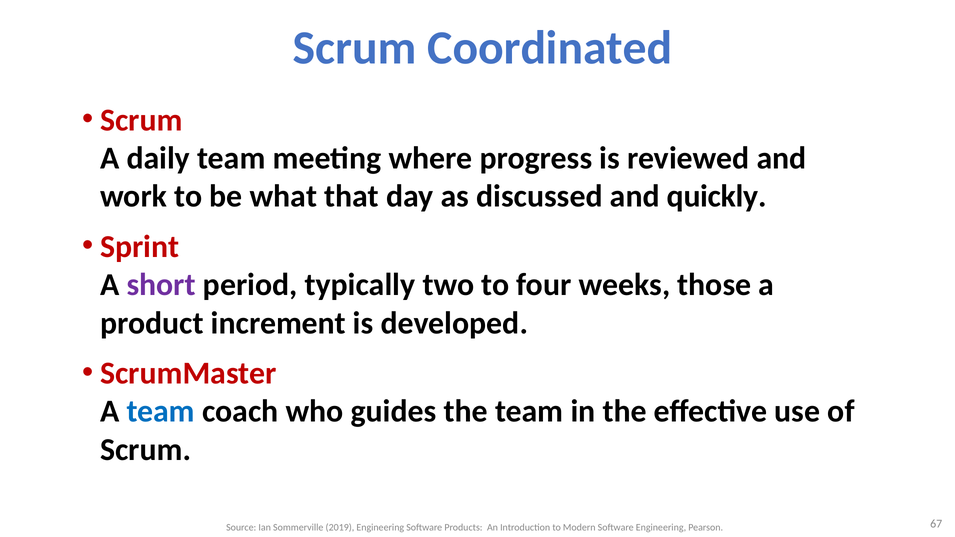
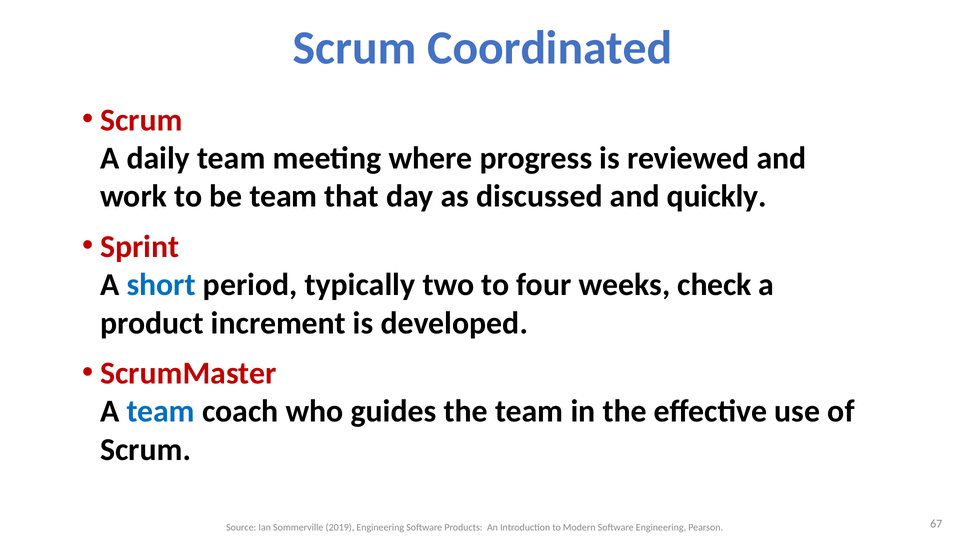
be what: what -> team
short colour: purple -> blue
those: those -> check
